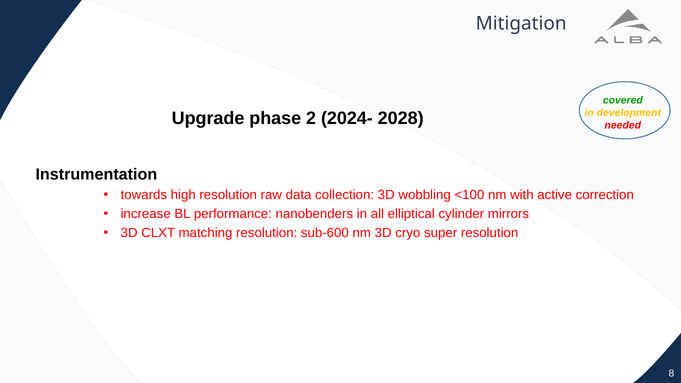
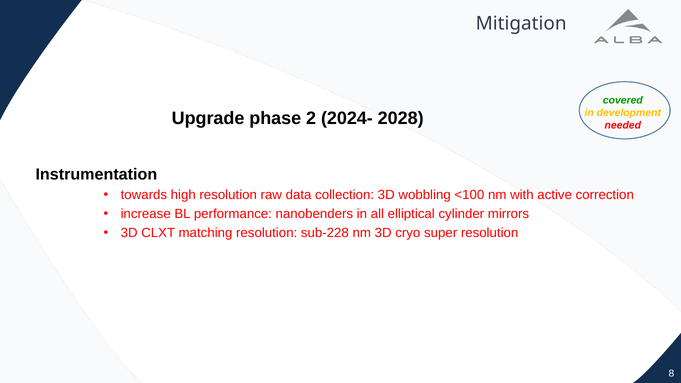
sub-600: sub-600 -> sub-228
